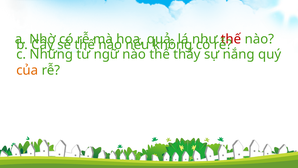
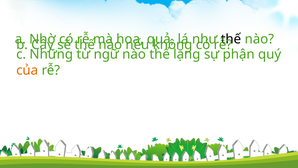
thế at (231, 39) colour: red -> black
thấy: thấy -> lặng
nắng: nắng -> phận
